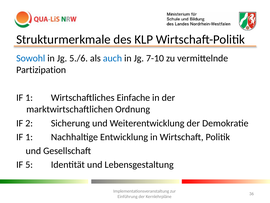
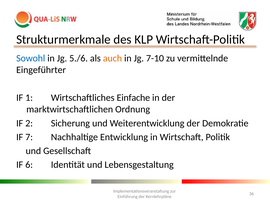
auch colour: blue -> orange
Partizipation: Partizipation -> Eingeführter
1 at (29, 137): 1 -> 7
5: 5 -> 6
